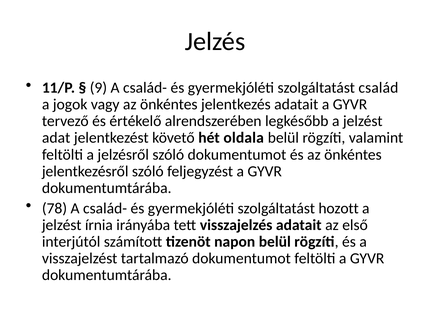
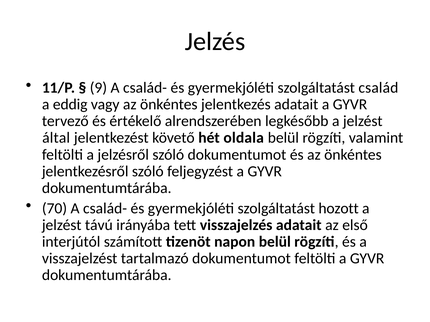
jogok: jogok -> eddig
adat: adat -> által
78: 78 -> 70
írnia: írnia -> távú
